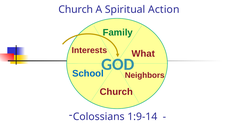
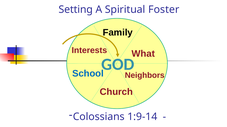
Church at (76, 10): Church -> Setting
Action: Action -> Foster
Family colour: green -> black
